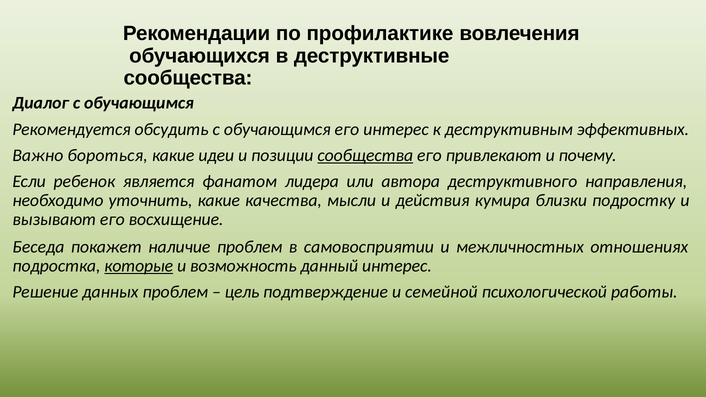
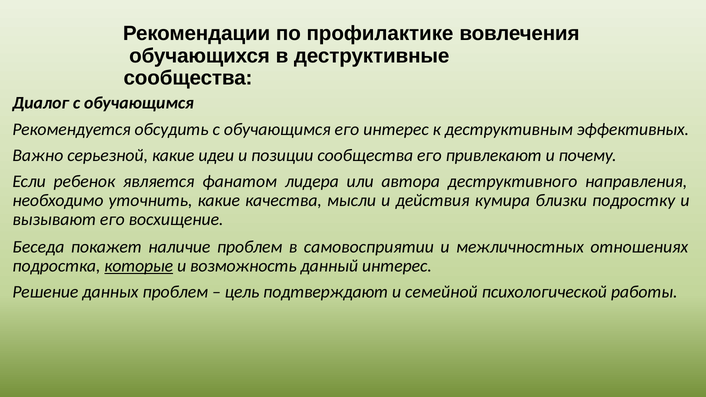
бороться: бороться -> серьезной
сообщества at (365, 156) underline: present -> none
подтверждение: подтверждение -> подтверждают
